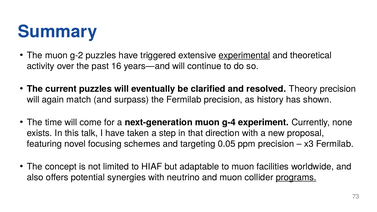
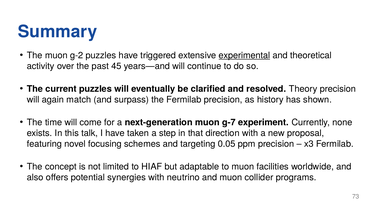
16: 16 -> 45
g‑4: g‑4 -> g‑7
programs underline: present -> none
